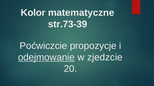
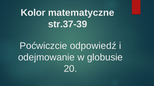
str.73-39: str.73-39 -> str.37-39
propozycje: propozycje -> odpowiedź
odejmowanie underline: present -> none
zjedzcie: zjedzcie -> globusie
